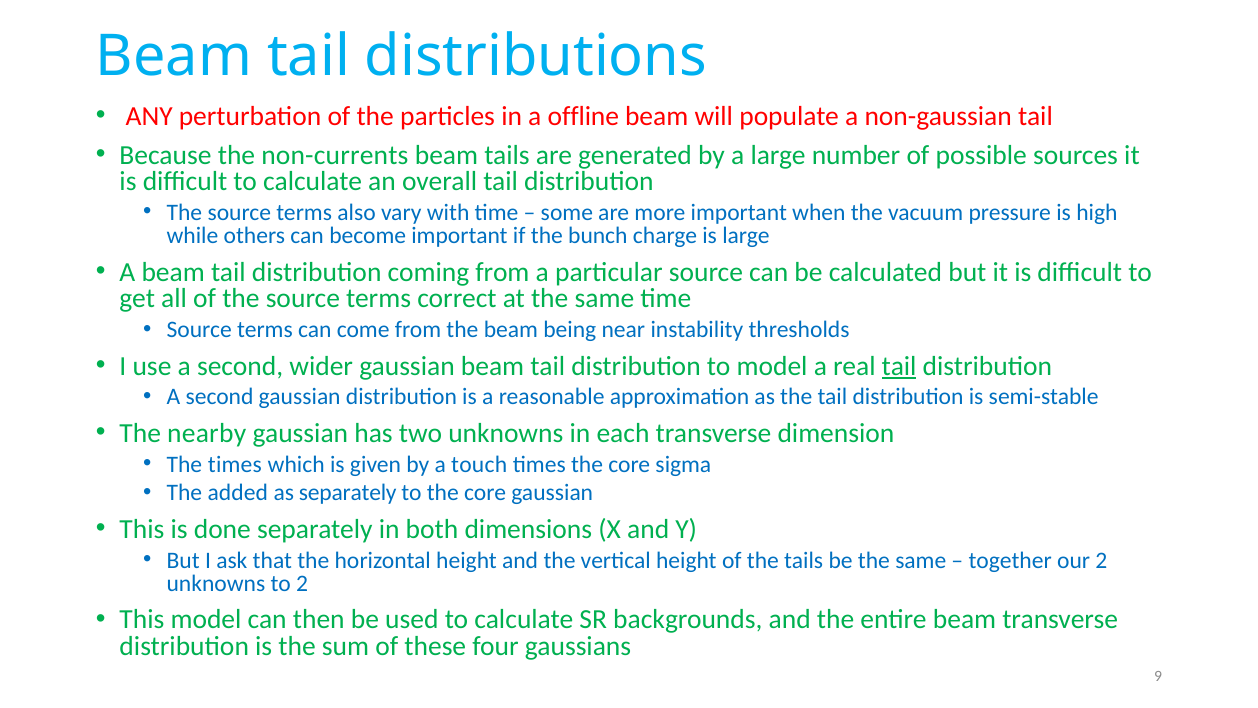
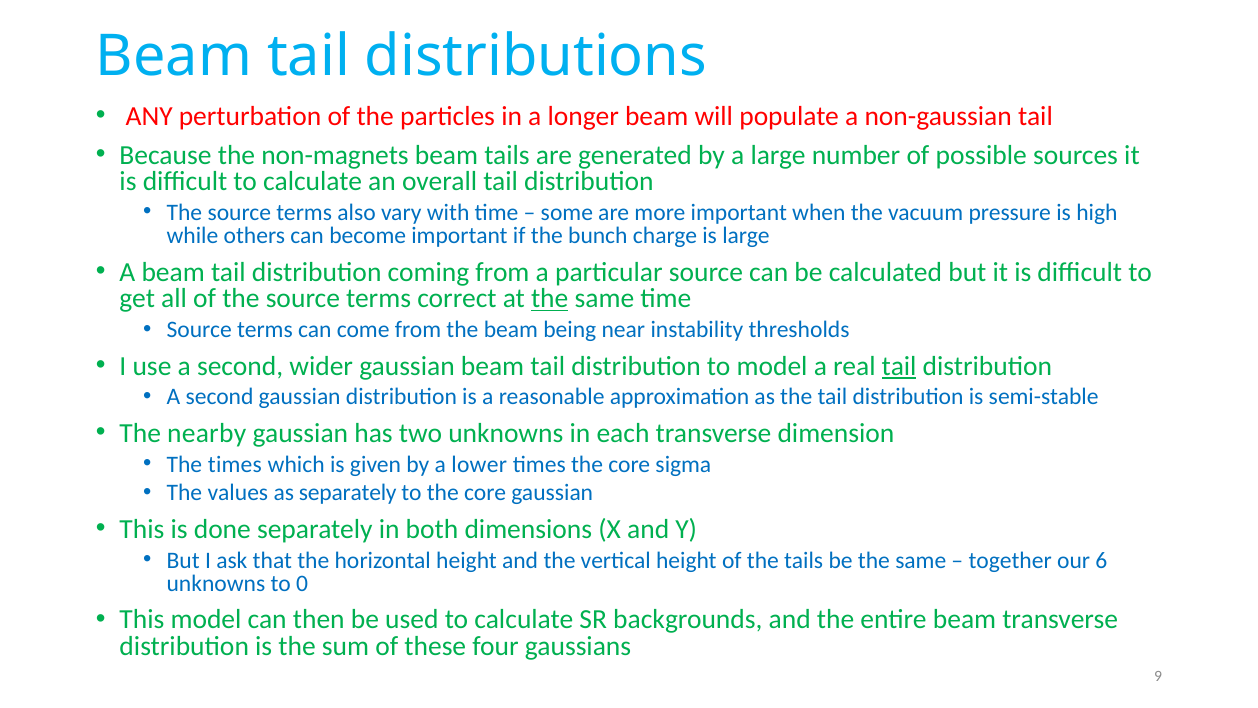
offline: offline -> longer
non-currents: non-currents -> non-magnets
the at (550, 299) underline: none -> present
touch: touch -> lower
added: added -> values
our 2: 2 -> 6
to 2: 2 -> 0
